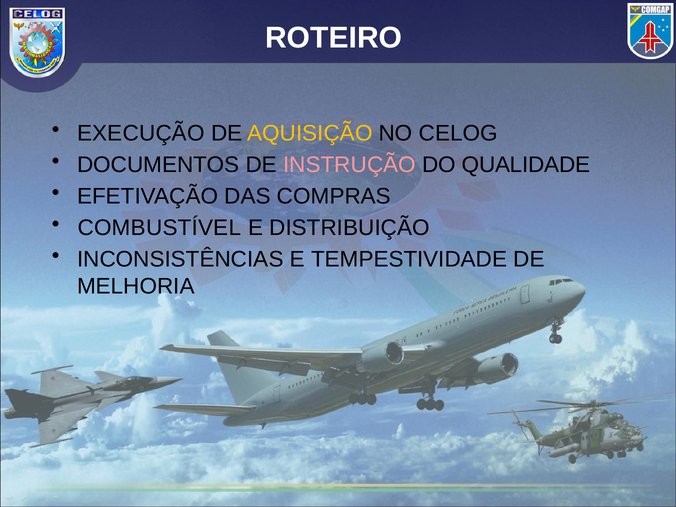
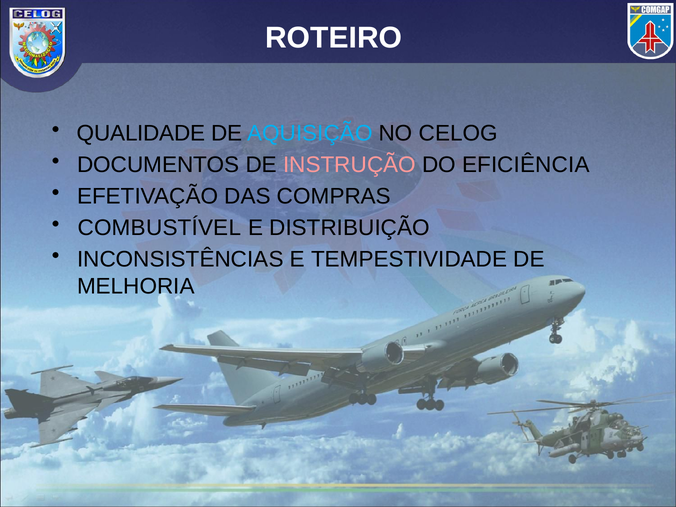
EXECUÇÃO: EXECUÇÃO -> QUALIDADE
AQUISIÇÃO colour: yellow -> light blue
QUALIDADE: QUALIDADE -> EFICIÊNCIA
